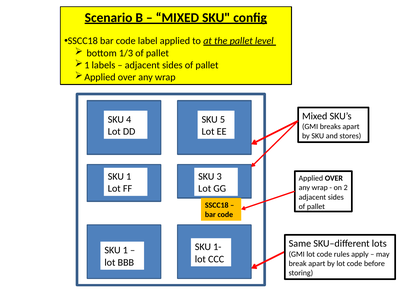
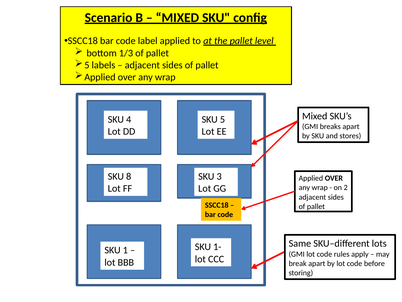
1 at (87, 65): 1 -> 5
1 at (129, 176): 1 -> 8
